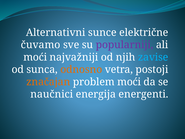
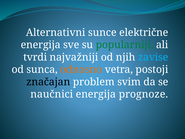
čuvamo at (41, 45): čuvamo -> energija
popularniji colour: purple -> green
moći at (35, 57): moći -> tvrdi
značajan colour: orange -> black
problem moći: moći -> svim
energenti: energenti -> prognoze
